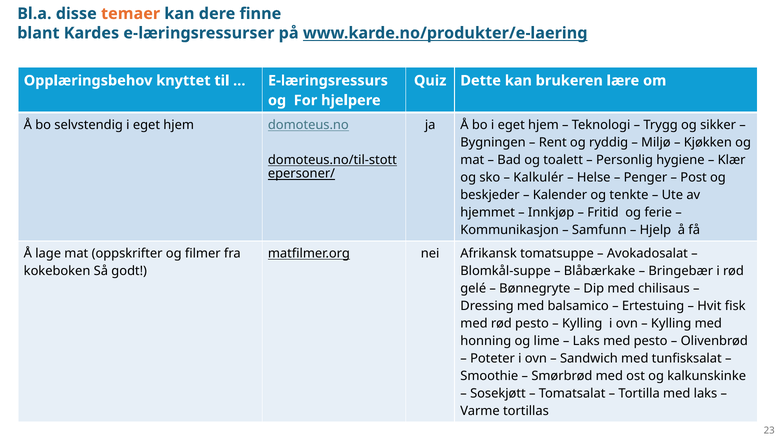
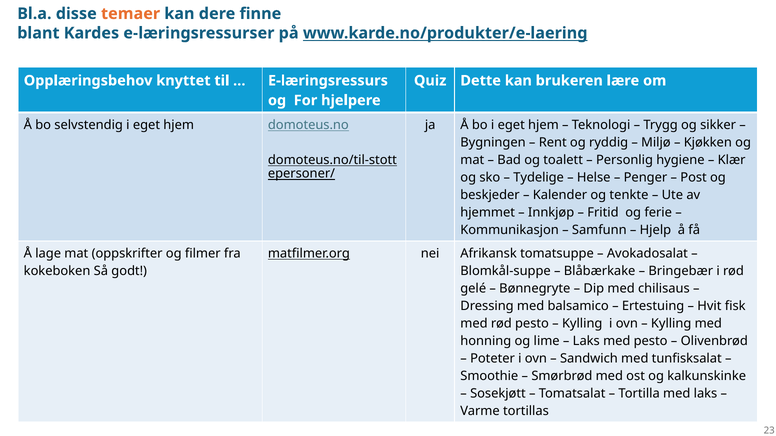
Kalkulér: Kalkulér -> Tydelige
